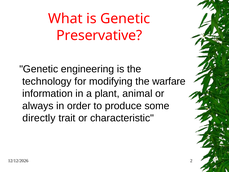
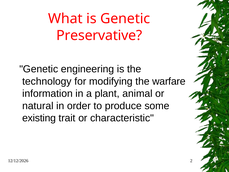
always: always -> natural
directly: directly -> existing
